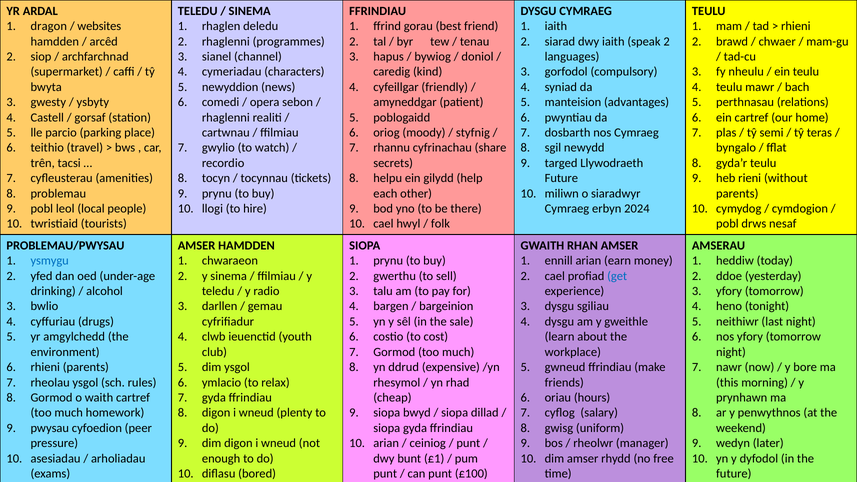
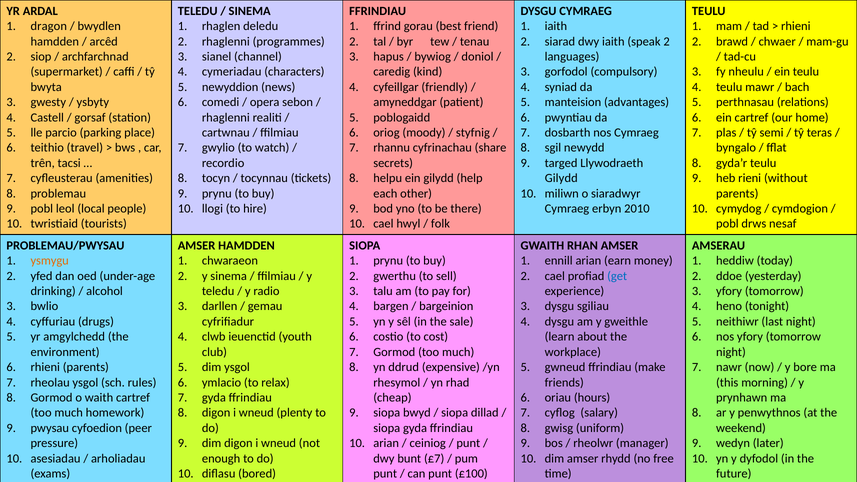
websites: websites -> bwydlen
Future at (561, 178): Future -> Gilydd
2024: 2024 -> 2010
ysmygu colour: blue -> orange
£1: £1 -> £7
